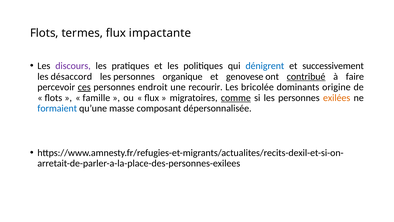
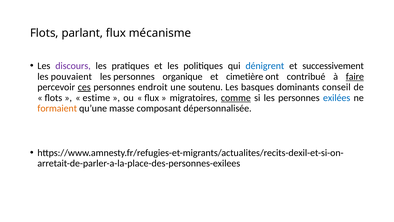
termes: termes -> parlant
impactante: impactante -> mécanisme
désaccord: désaccord -> pouvaient
genovese: genovese -> cimetière
contribué underline: present -> none
faire underline: none -> present
recourir: recourir -> soutenu
bricolée: bricolée -> basques
origine: origine -> conseil
famille: famille -> estime
exilées colour: orange -> blue
formaient colour: blue -> orange
